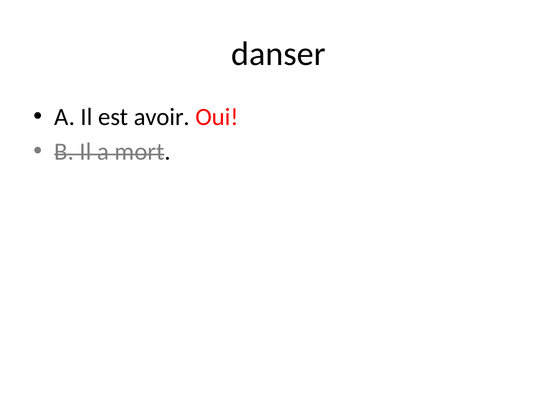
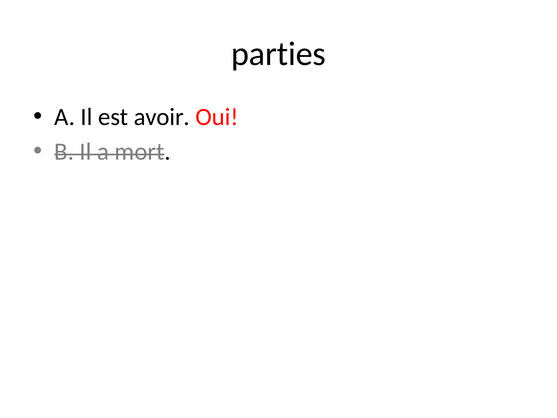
danser: danser -> parties
